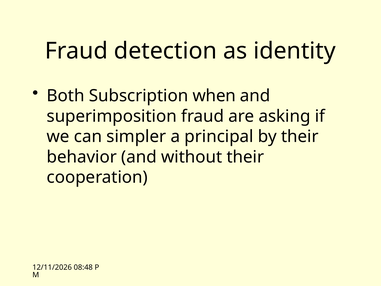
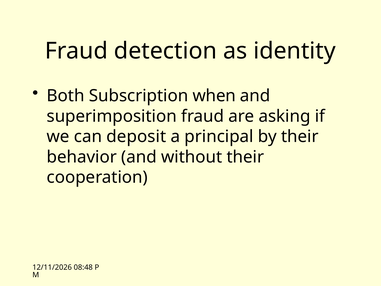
simpler: simpler -> deposit
